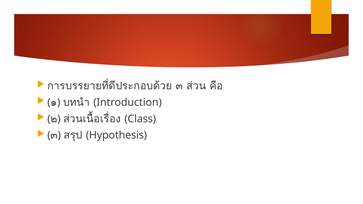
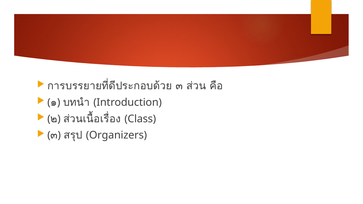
Hypothesis: Hypothesis -> Organizers
